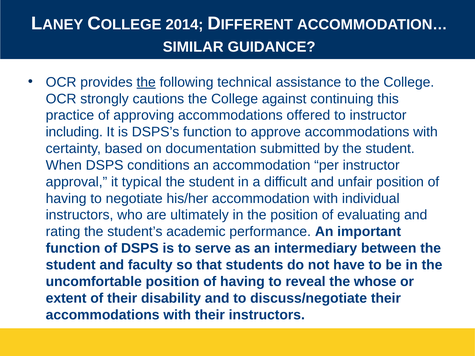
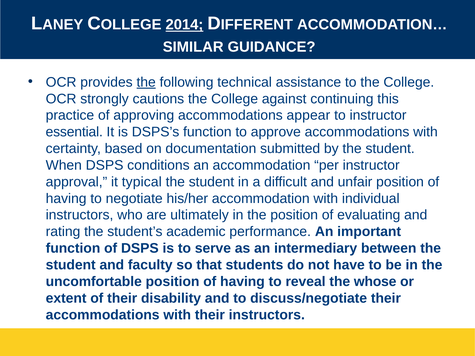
2014 underline: none -> present
offered: offered -> appear
including: including -> essential
